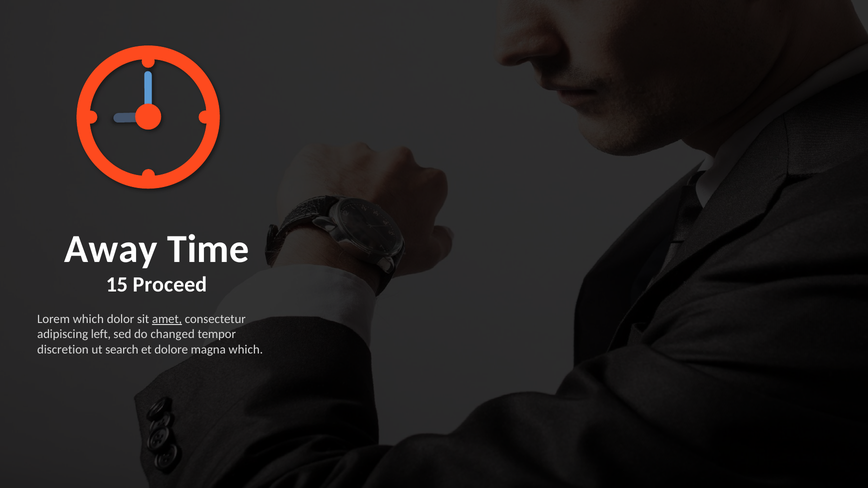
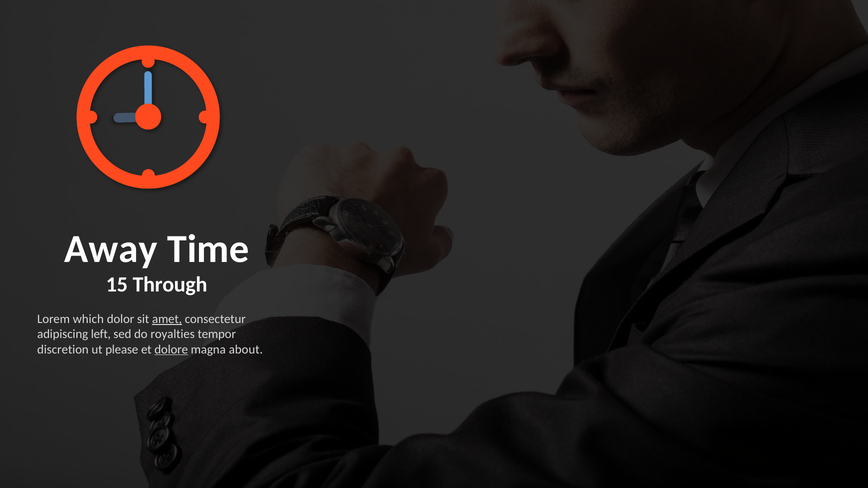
Proceed: Proceed -> Through
changed: changed -> royalties
search: search -> please
dolore underline: none -> present
magna which: which -> about
